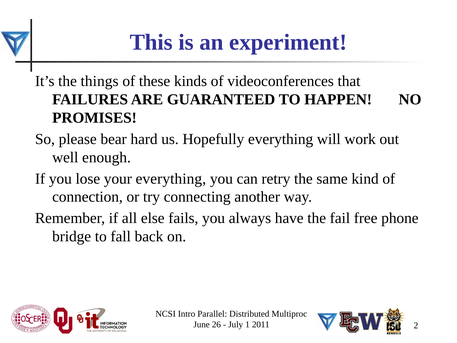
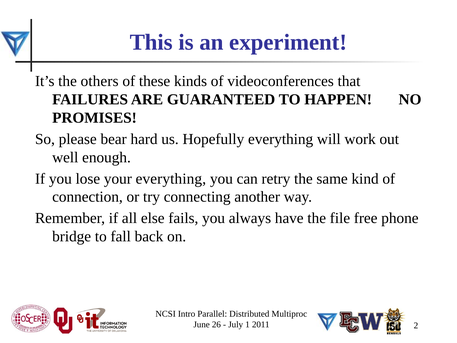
things: things -> others
fail: fail -> file
